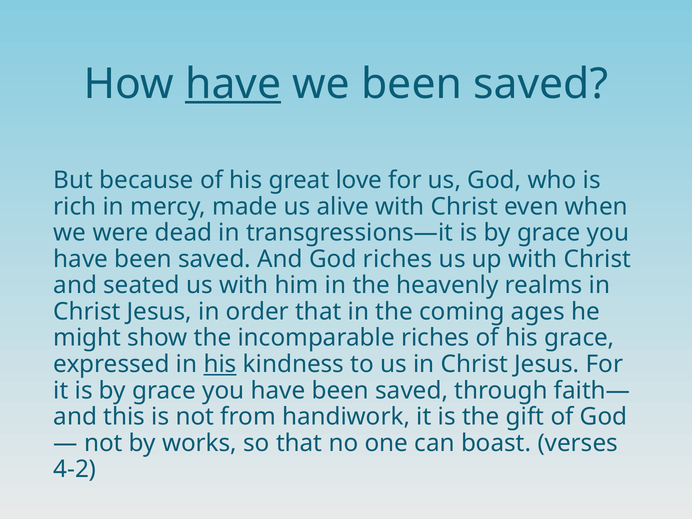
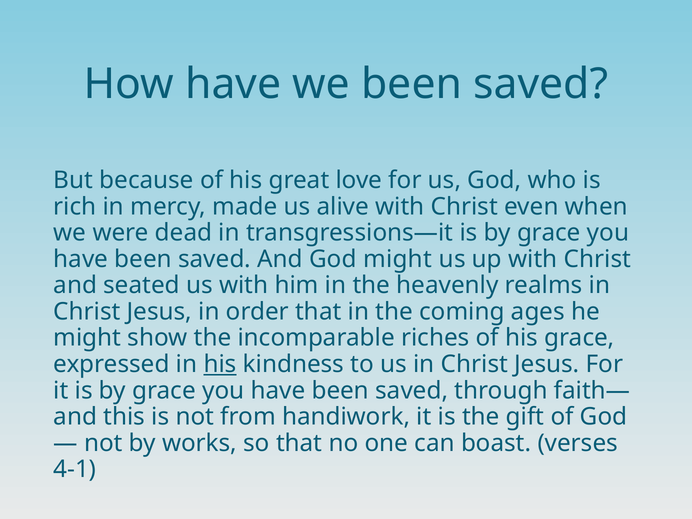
have at (233, 84) underline: present -> none
God riches: riches -> might
4-2: 4-2 -> 4-1
